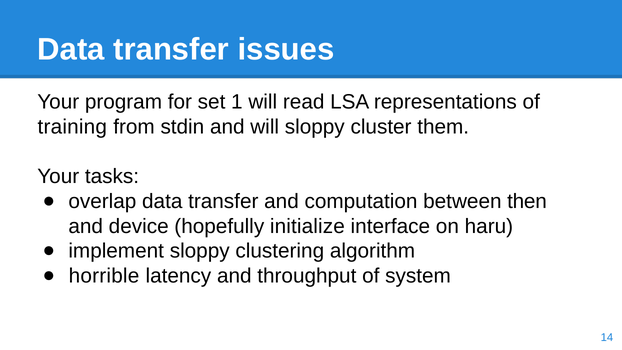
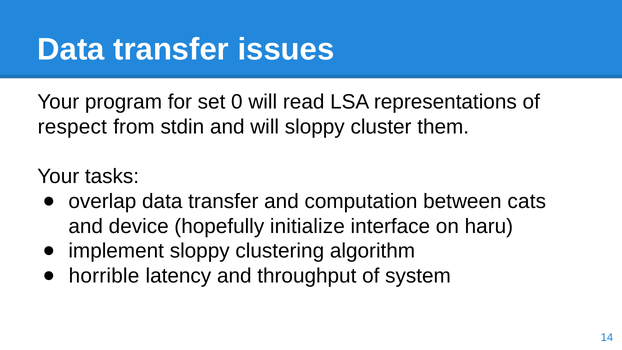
1: 1 -> 0
training: training -> respect
then: then -> cats
